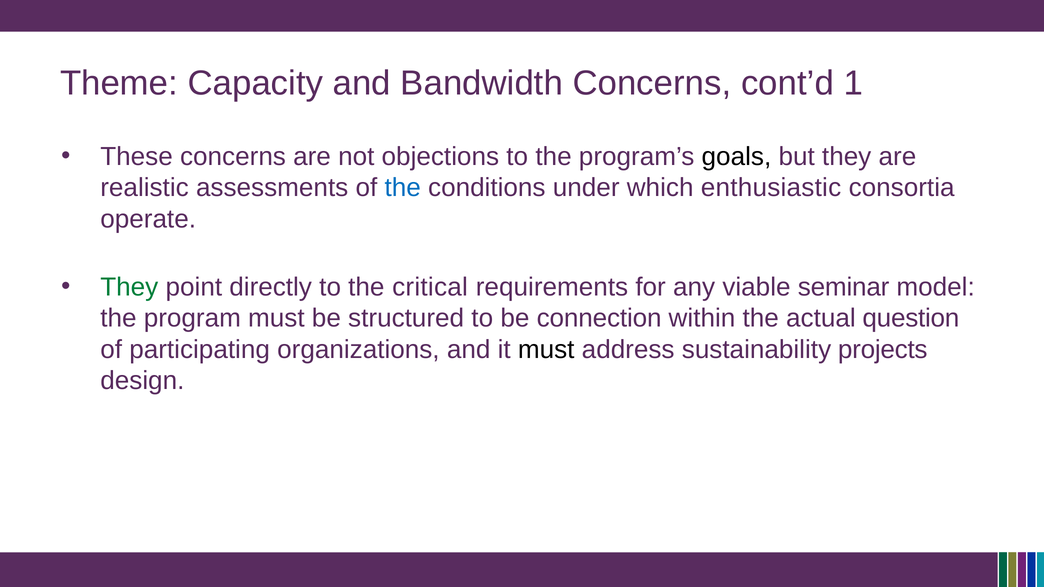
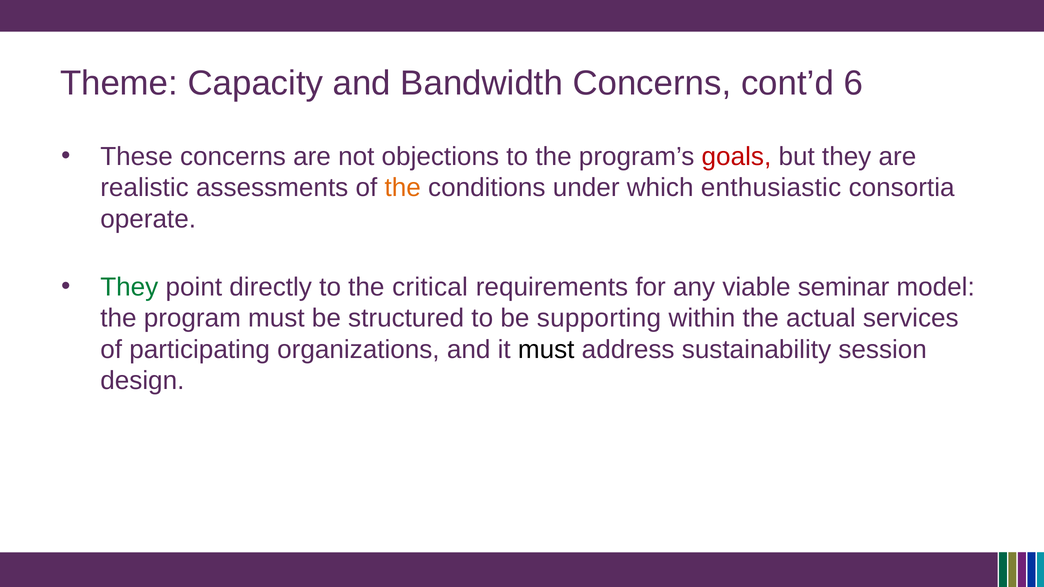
1: 1 -> 6
goals colour: black -> red
the at (403, 188) colour: blue -> orange
connection: connection -> supporting
question: question -> services
projects: projects -> session
